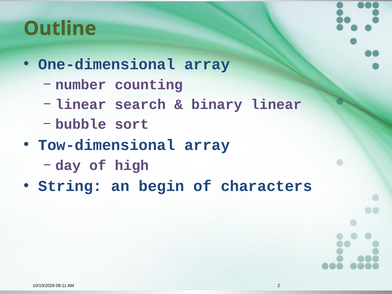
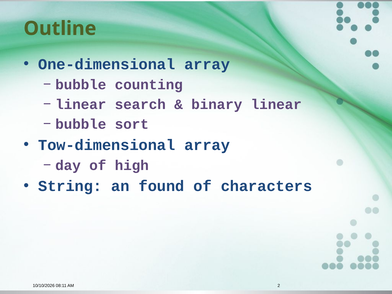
number at (81, 85): number -> bubble
begin: begin -> found
